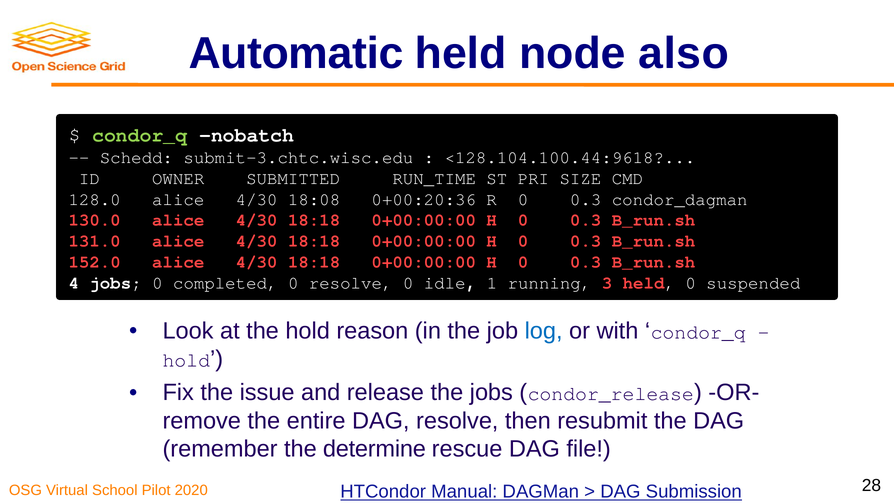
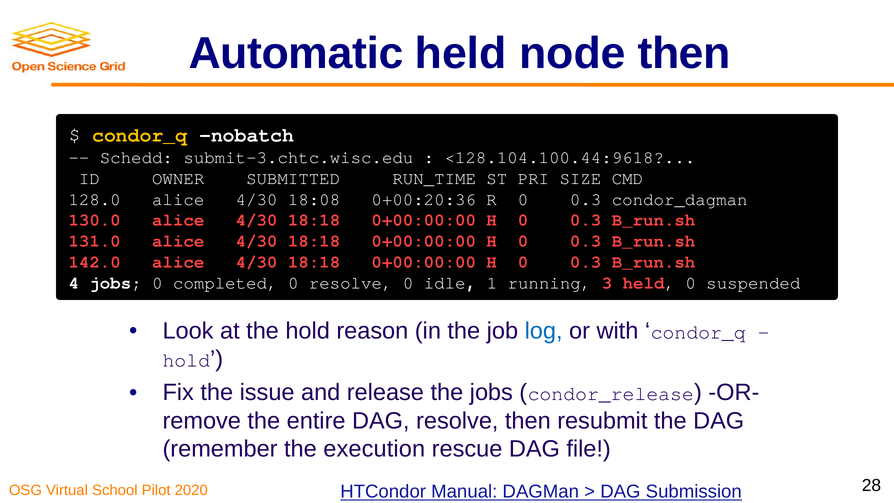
node also: also -> then
condor_q at (140, 135) colour: light green -> yellow
152.0: 152.0 -> 142.0
determine: determine -> execution
